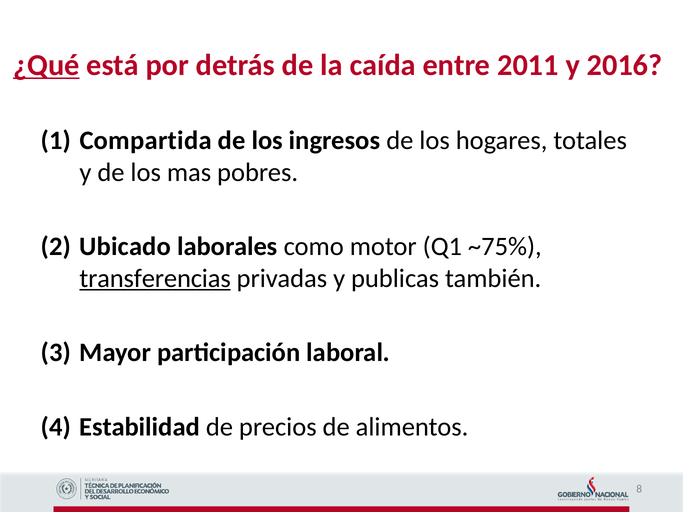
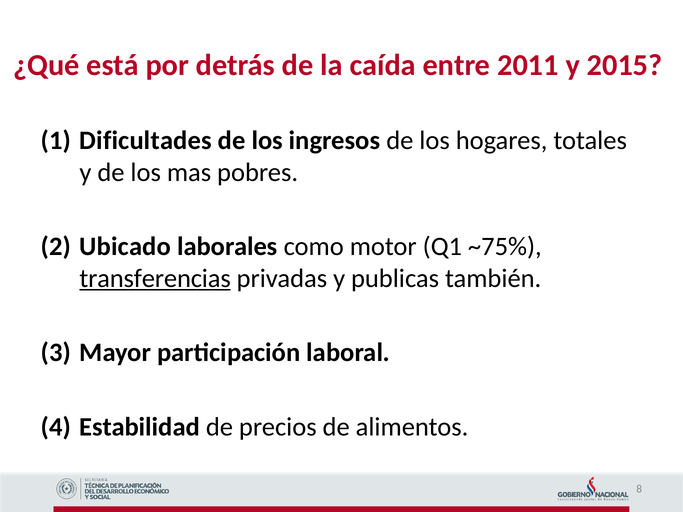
¿Qué underline: present -> none
2016: 2016 -> 2015
Compartida: Compartida -> Dificultades
